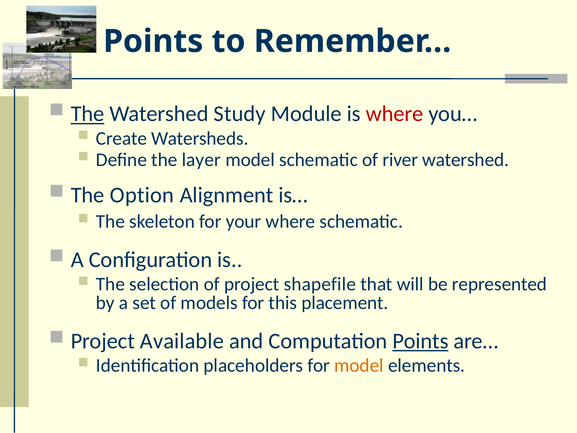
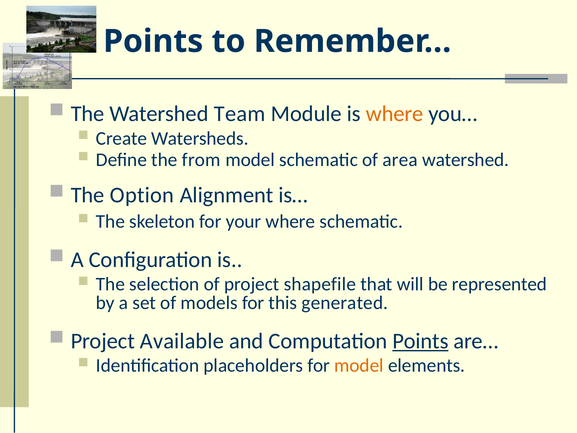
The at (88, 114) underline: present -> none
Study: Study -> Team
where at (395, 114) colour: red -> orange
layer: layer -> from
river: river -> area
placement: placement -> generated
